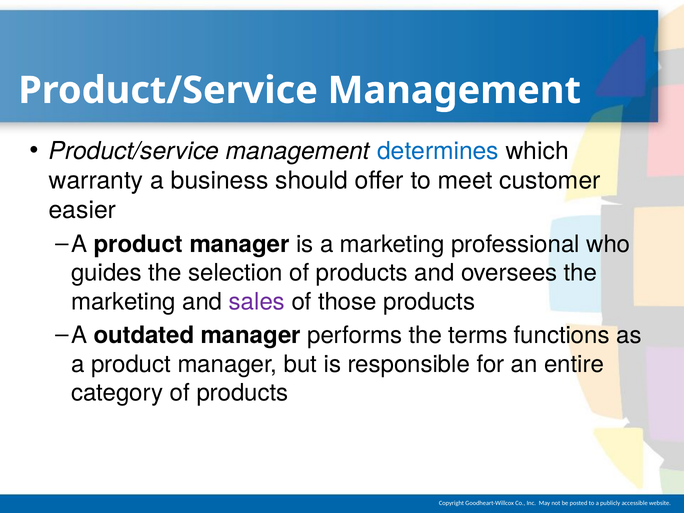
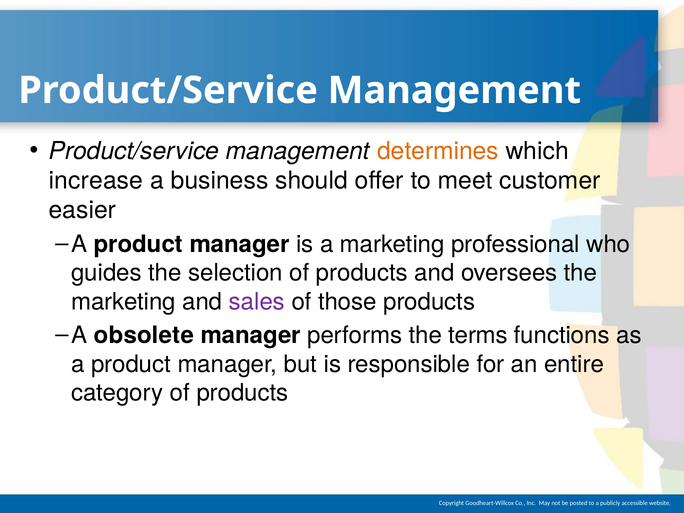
determines colour: blue -> orange
warranty: warranty -> increase
outdated: outdated -> obsolete
